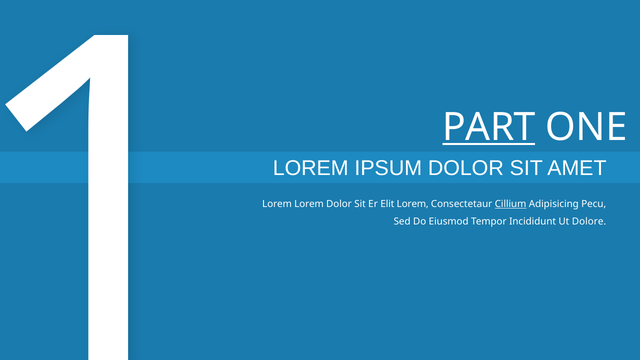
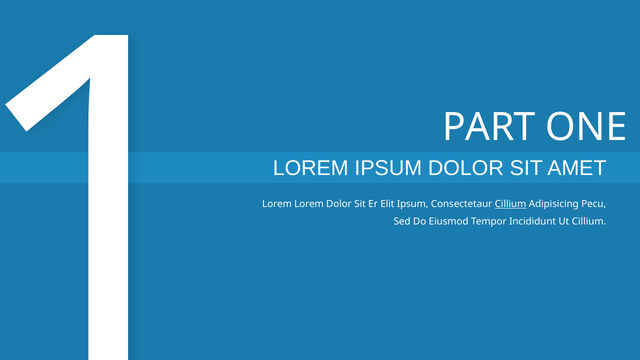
PART underline: present -> none
Elit Lorem: Lorem -> Ipsum
Ut Dolore: Dolore -> Cillium
